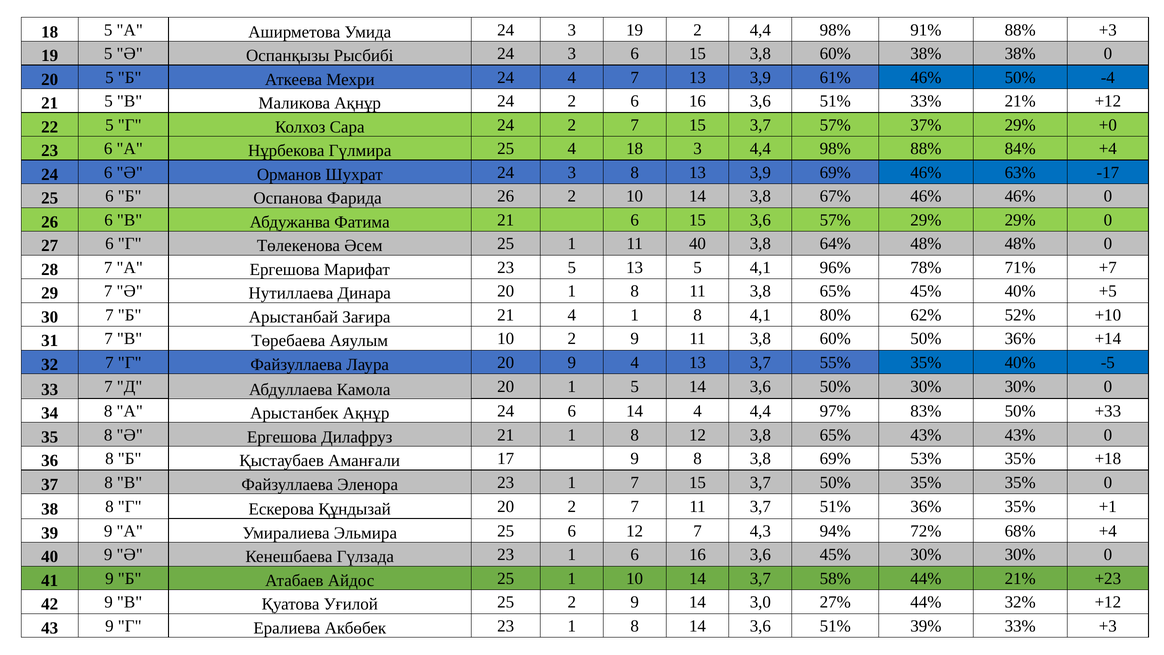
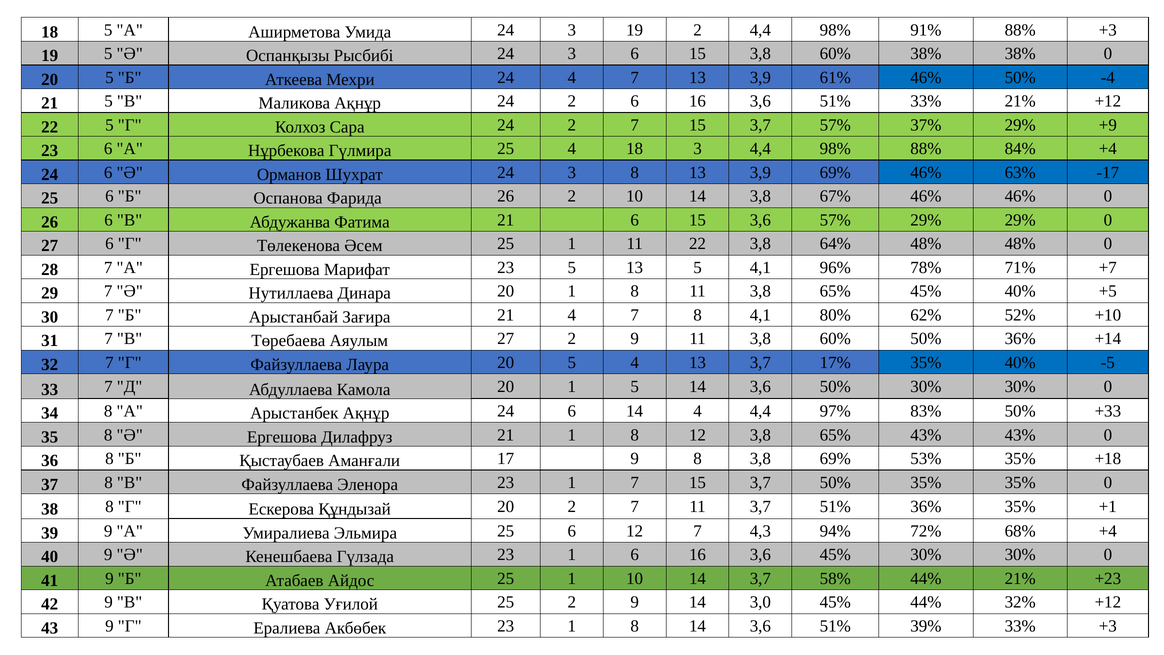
+0: +0 -> +9
11 40: 40 -> 22
21 4 1: 1 -> 7
Аяулым 10: 10 -> 27
Лаура 20 9: 9 -> 5
55%: 55% -> 17%
3,0 27%: 27% -> 45%
